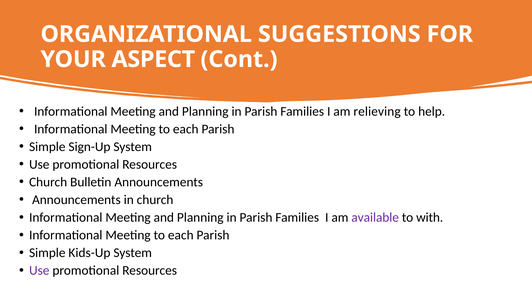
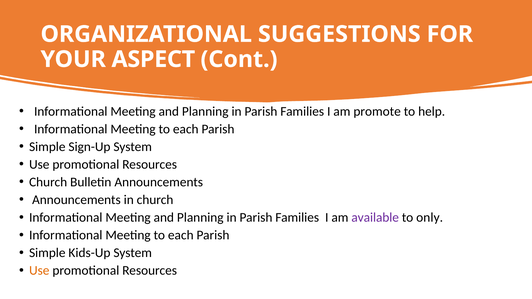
relieving: relieving -> promote
with: with -> only
Use at (39, 271) colour: purple -> orange
